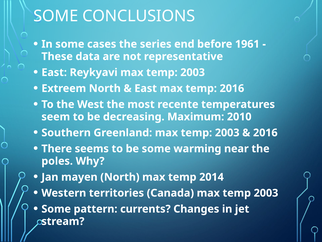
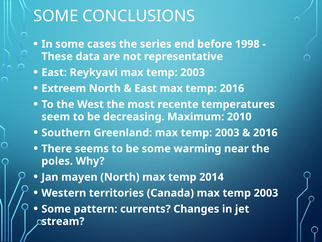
1961: 1961 -> 1998
